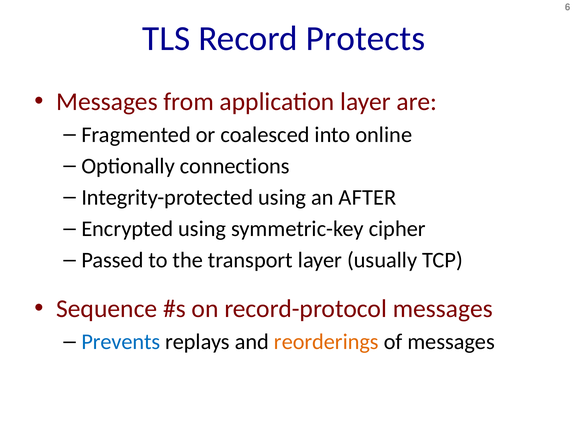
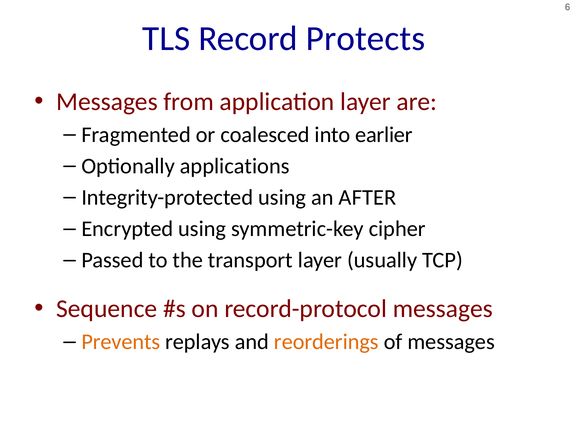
online: online -> earlier
connections: connections -> applications
Prevents colour: blue -> orange
